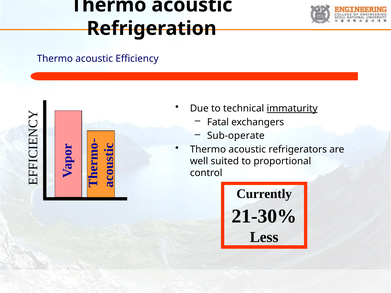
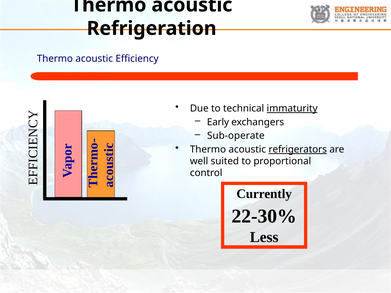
Fatal: Fatal -> Early
refrigerators underline: none -> present
21-30%: 21-30% -> 22-30%
